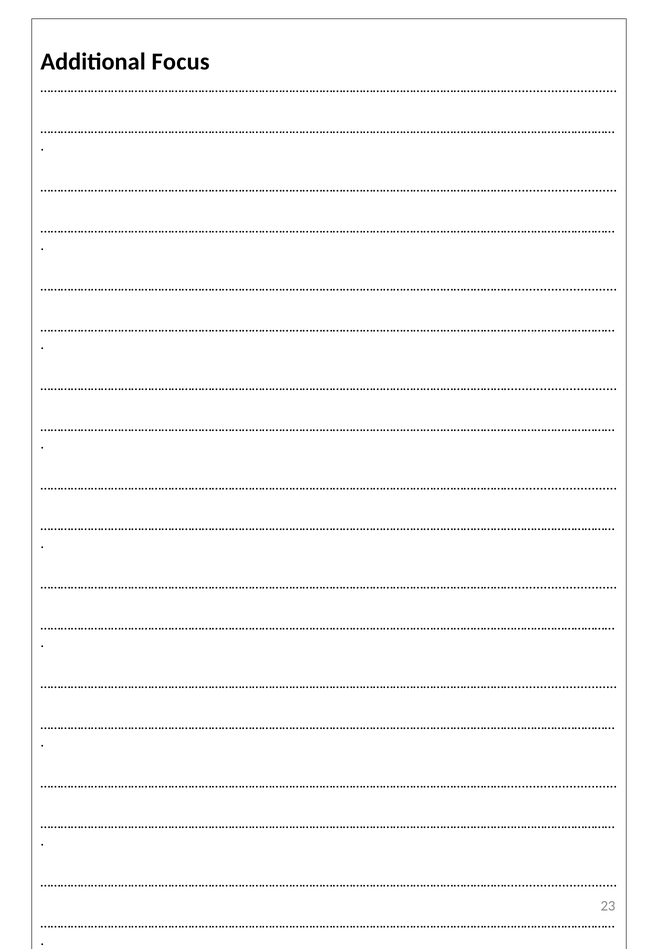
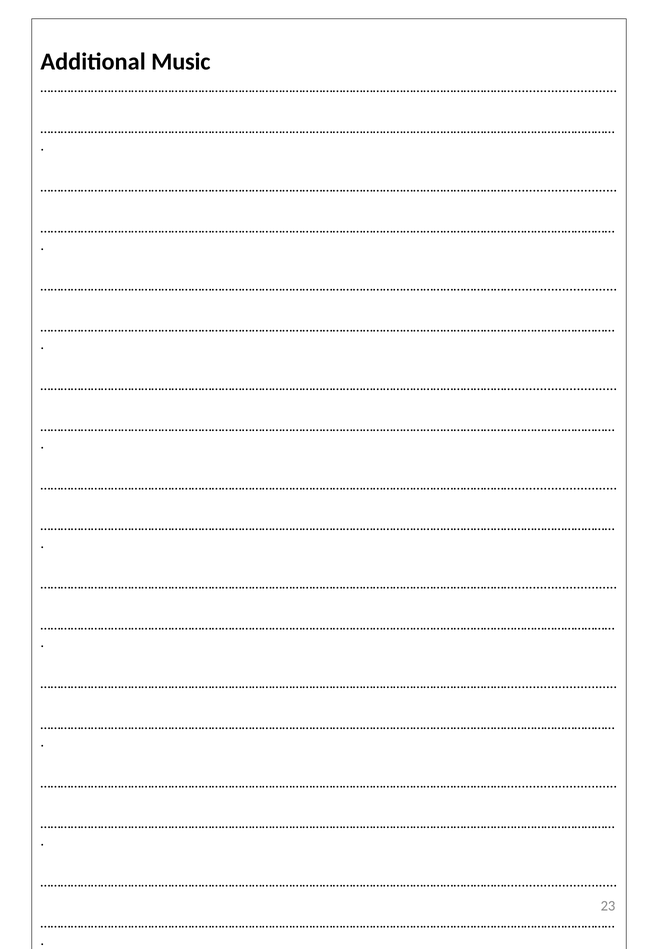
Focus: Focus -> Music
